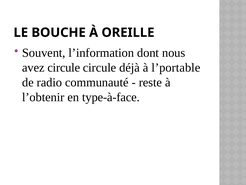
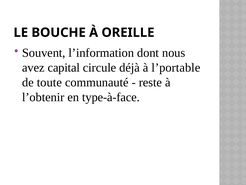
avez circule: circule -> capital
radio: radio -> toute
